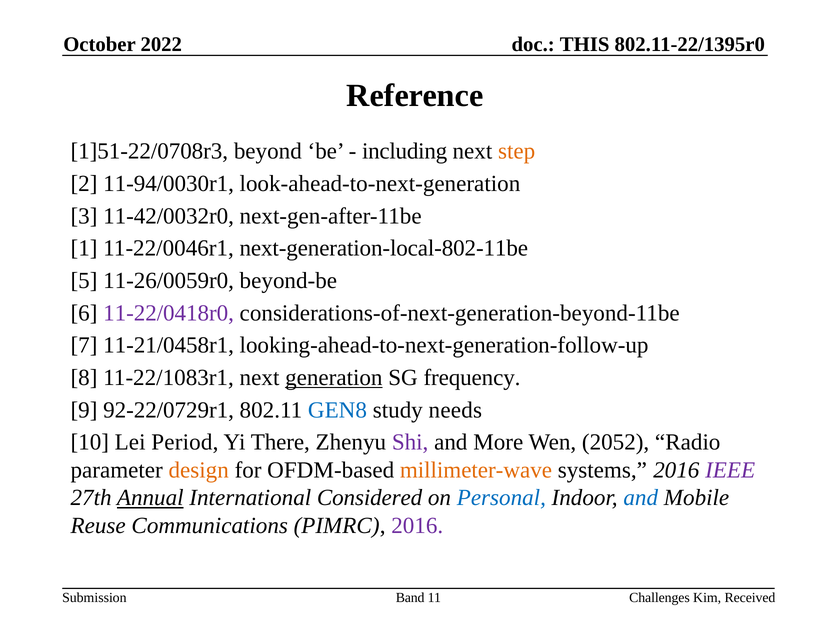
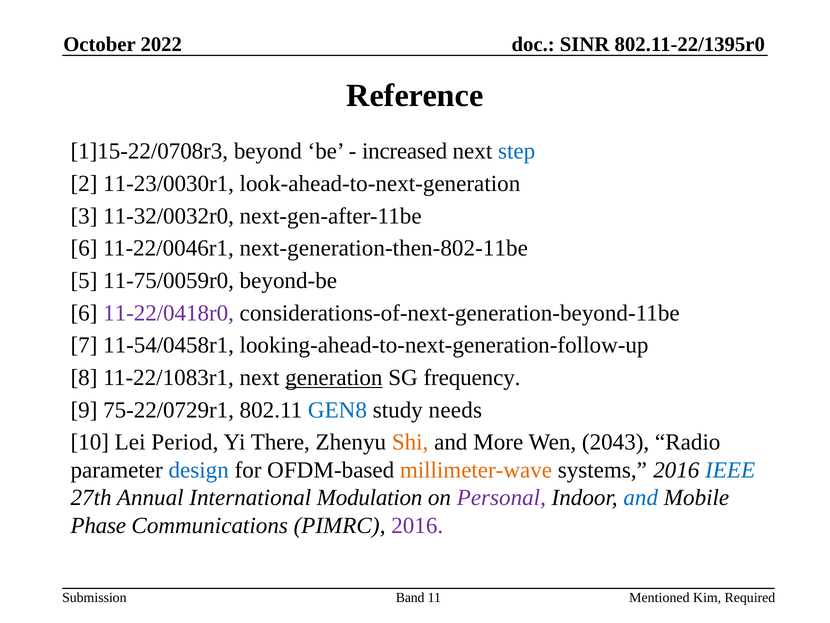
THIS: THIS -> SINR
1]51-22/0708r3: 1]51-22/0708r3 -> 1]15-22/0708r3
including: including -> increased
step colour: orange -> blue
11-94/0030r1: 11-94/0030r1 -> 11-23/0030r1
11-42/0032r0: 11-42/0032r0 -> 11-32/0032r0
1 at (84, 248): 1 -> 6
next-generation-local-802-11be: next-generation-local-802-11be -> next-generation-then-802-11be
11-26/0059r0: 11-26/0059r0 -> 11-75/0059r0
11-21/0458r1: 11-21/0458r1 -> 11-54/0458r1
92-22/0729r1: 92-22/0729r1 -> 75-22/0729r1
Shi colour: purple -> orange
2052: 2052 -> 2043
design colour: orange -> blue
IEEE colour: purple -> blue
Annual underline: present -> none
Considered: Considered -> Modulation
Personal colour: blue -> purple
Reuse: Reuse -> Phase
Challenges: Challenges -> Mentioned
Received: Received -> Required
